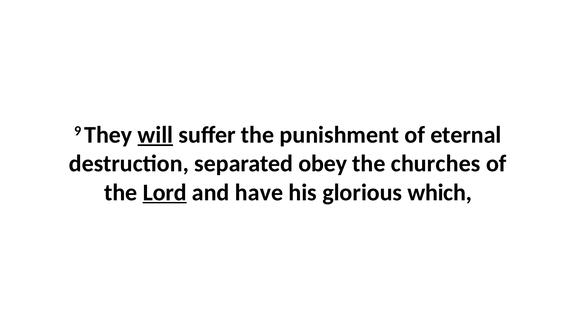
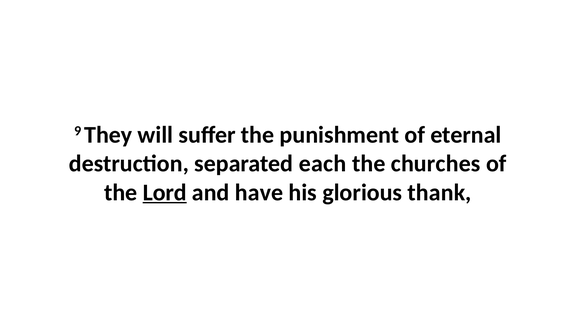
will underline: present -> none
obey: obey -> each
which: which -> thank
